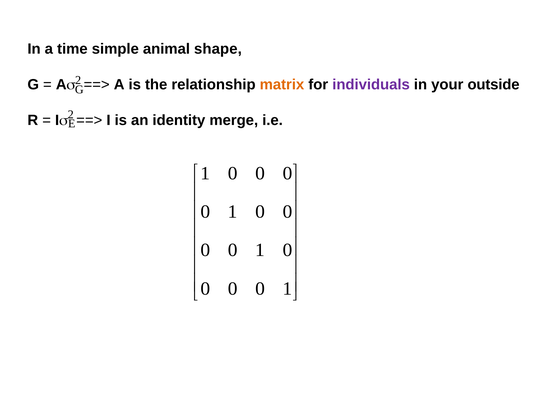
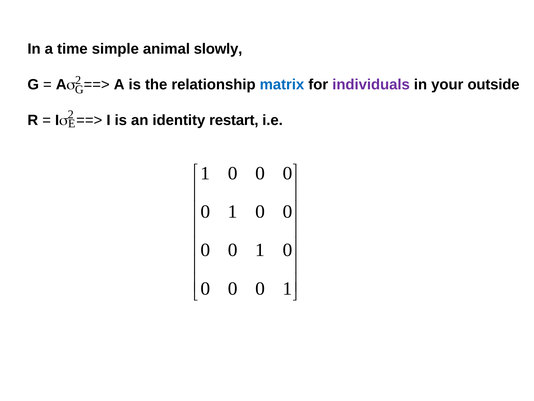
shape: shape -> slowly
matrix colour: orange -> blue
merge: merge -> restart
